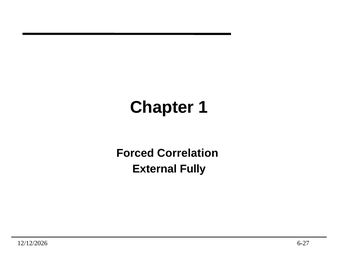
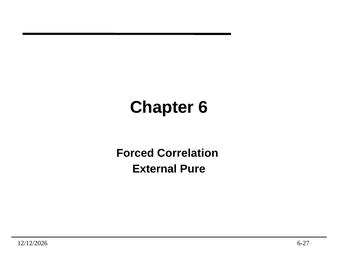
1: 1 -> 6
Fully: Fully -> Pure
